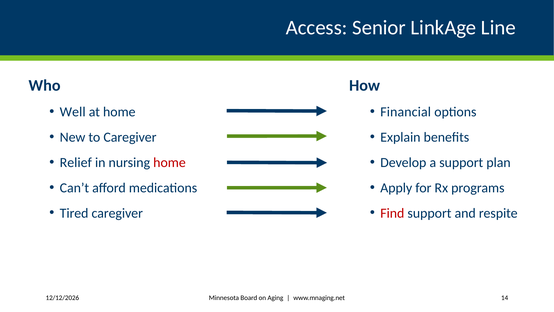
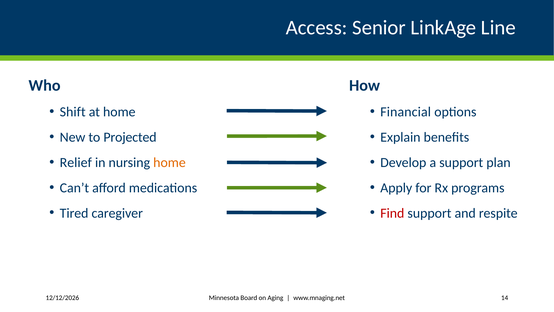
Well: Well -> Shift
to Caregiver: Caregiver -> Projected
home at (169, 162) colour: red -> orange
